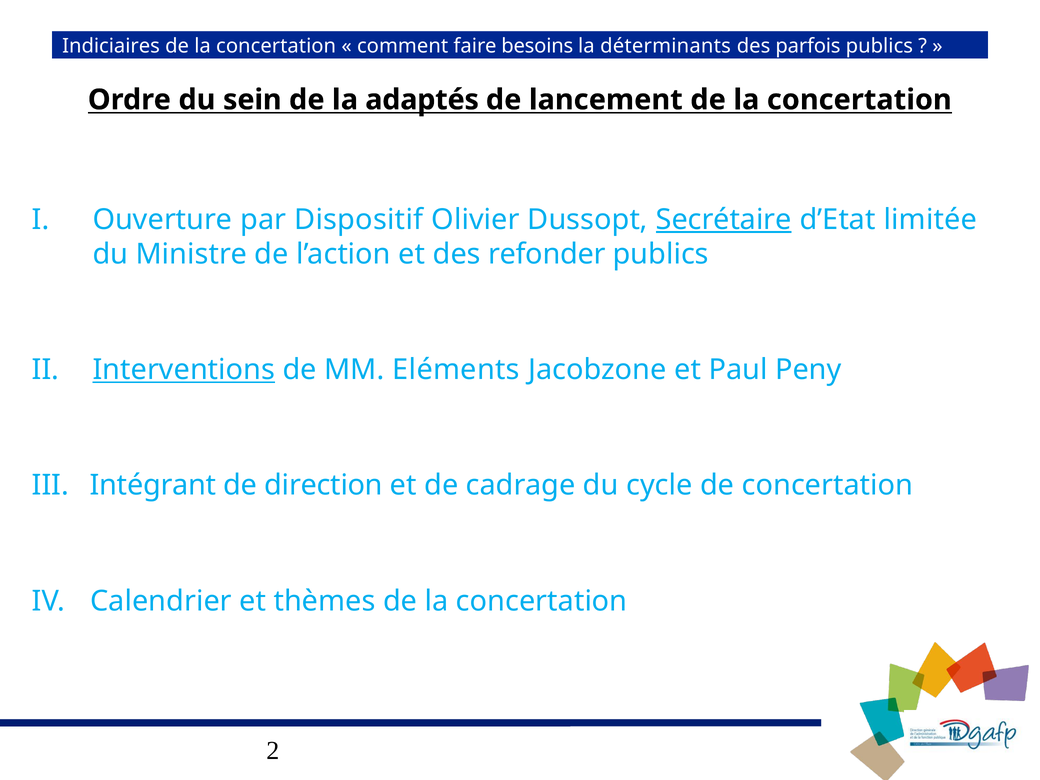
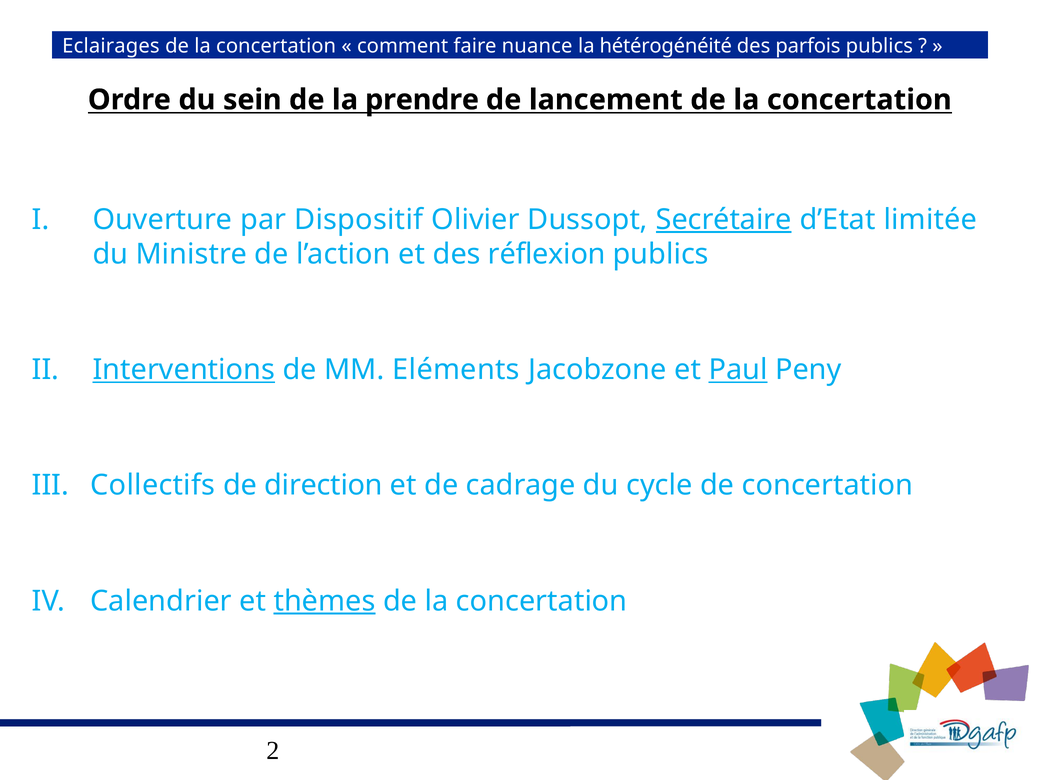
Indiciaires: Indiciaires -> Eclairages
besoins: besoins -> nuance
déterminants: déterminants -> hétérogénéité
adaptés: adaptés -> prendre
refonder: refonder -> réflexion
Paul underline: none -> present
Intégrant: Intégrant -> Collectifs
thèmes underline: none -> present
